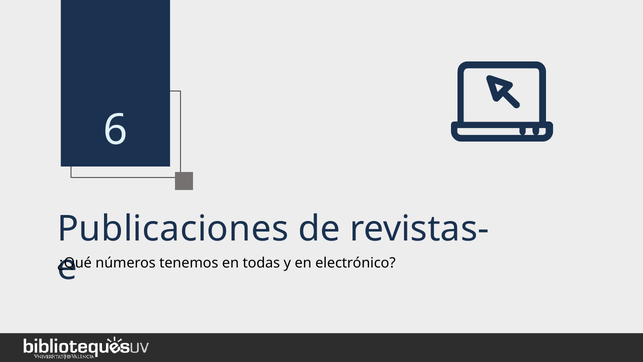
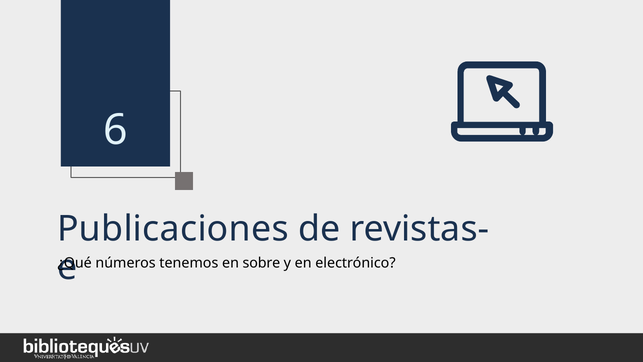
todas: todas -> sobre
